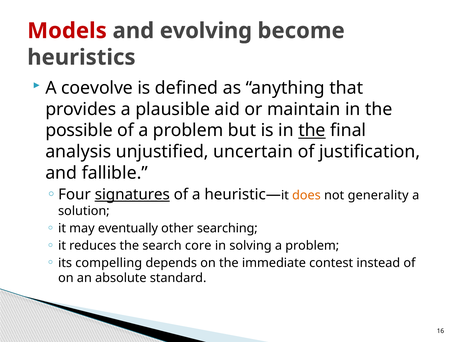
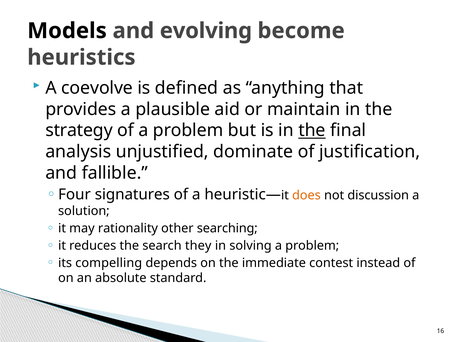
Models colour: red -> black
possible: possible -> strategy
uncertain: uncertain -> dominate
signatures underline: present -> none
generality: generality -> discussion
eventually: eventually -> rationality
core: core -> they
